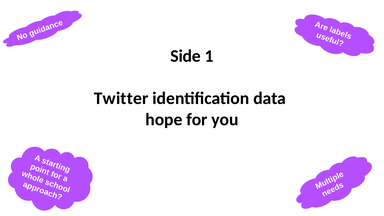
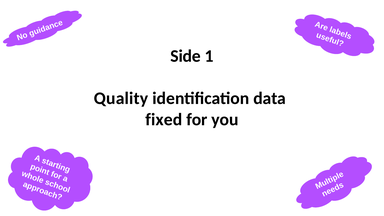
Twitter: Twitter -> Quality
hope: hope -> fixed
